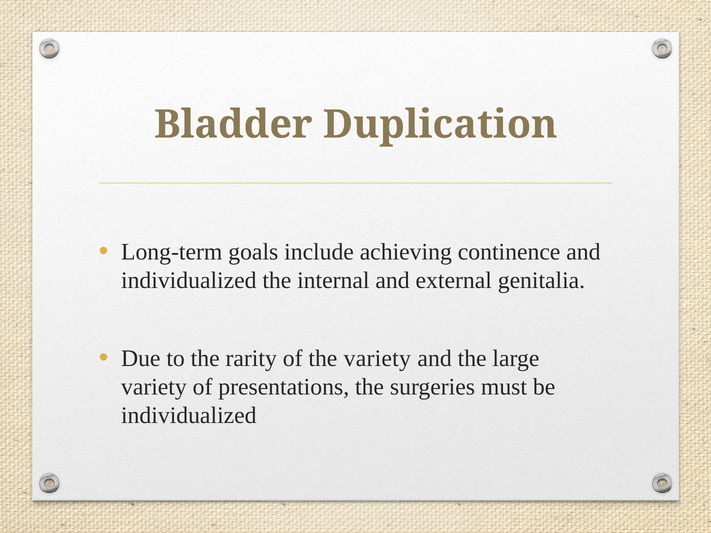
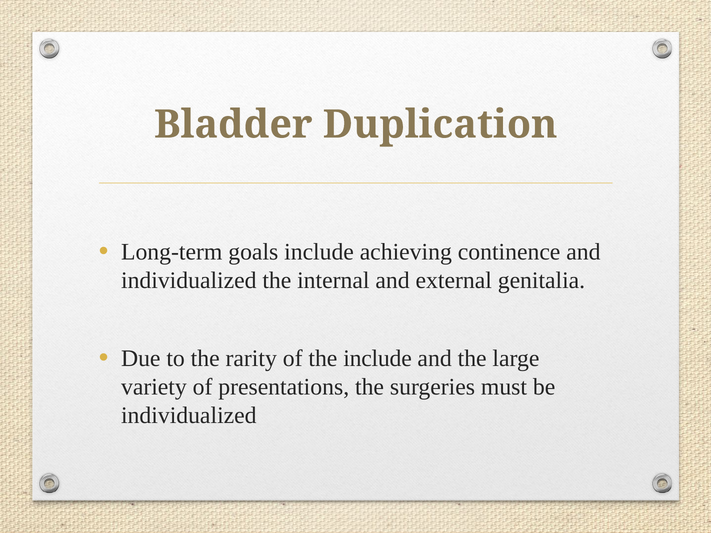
the variety: variety -> include
